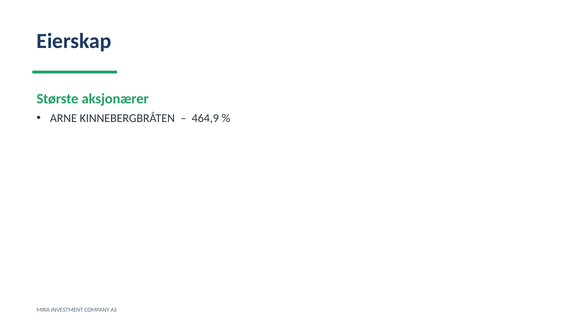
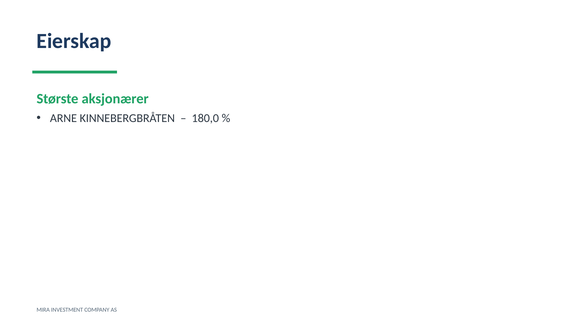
464,9: 464,9 -> 180,0
